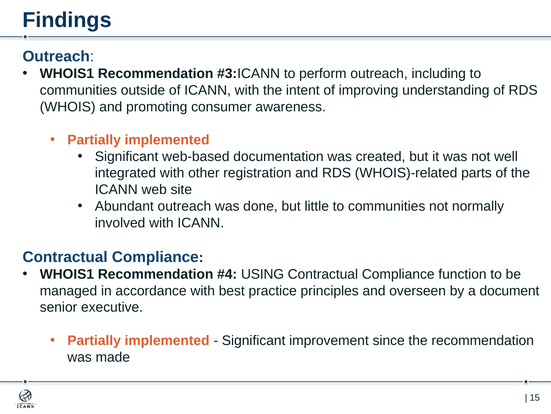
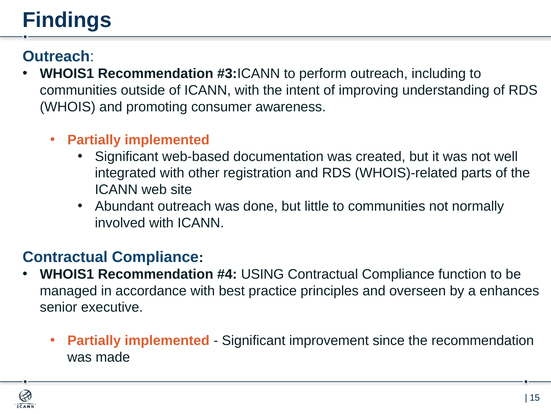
document: document -> enhances
